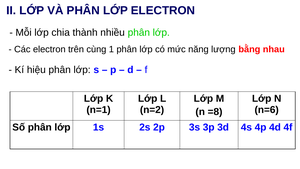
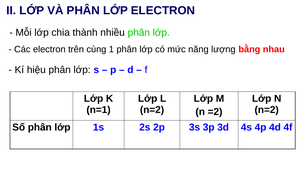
n=6 at (267, 110): n=6 -> n=2
=8: =8 -> =2
